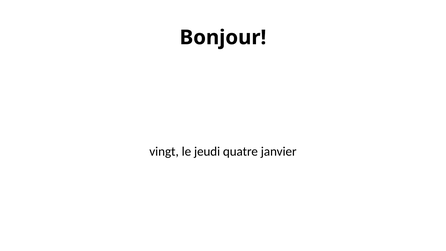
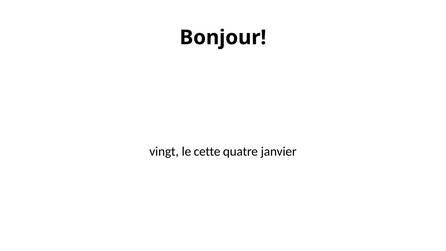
jeudi: jeudi -> cette
